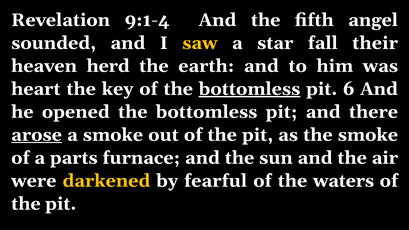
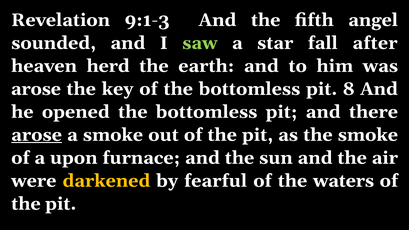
9:1-4: 9:1-4 -> 9:1-3
saw colour: yellow -> light green
their: their -> after
heart at (36, 89): heart -> arose
bottomless at (250, 89) underline: present -> none
6: 6 -> 8
parts: parts -> upon
